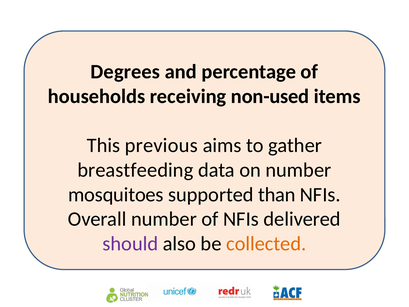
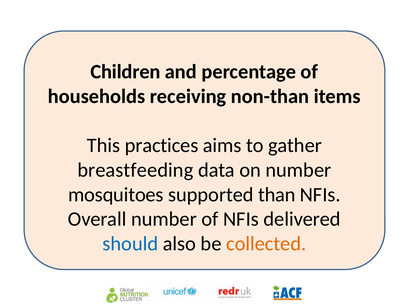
Degrees: Degrees -> Children
non-used: non-used -> non-than
previous: previous -> practices
should colour: purple -> blue
